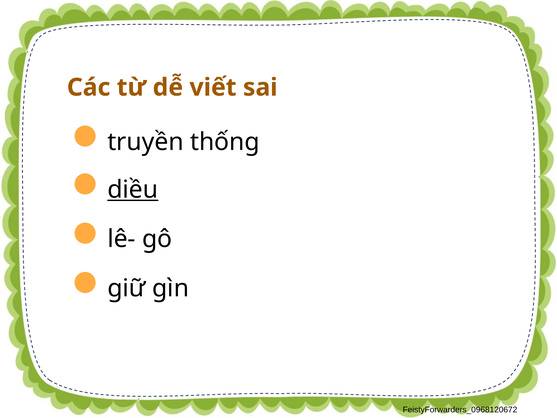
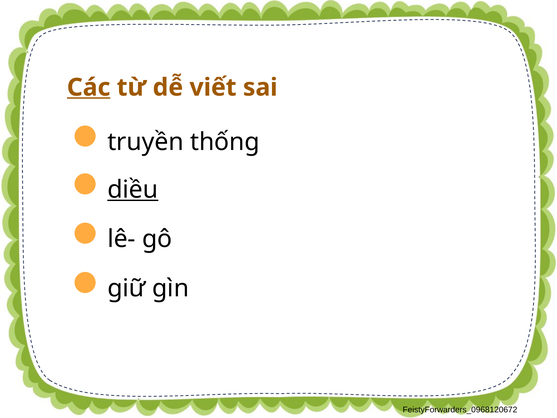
Các underline: none -> present
